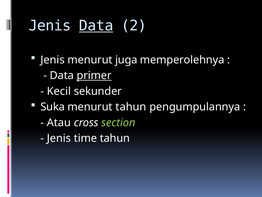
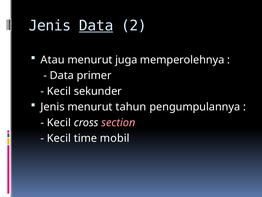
Jenis at (53, 60): Jenis -> Atau
primer underline: present -> none
Suka at (53, 107): Suka -> Jenis
Atau at (59, 122): Atau -> Kecil
section colour: light green -> pink
Jenis at (59, 138): Jenis -> Kecil
time tahun: tahun -> mobil
